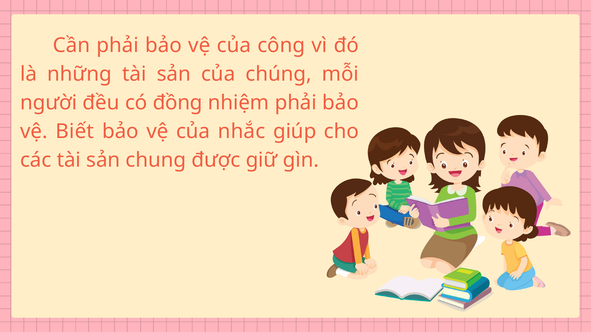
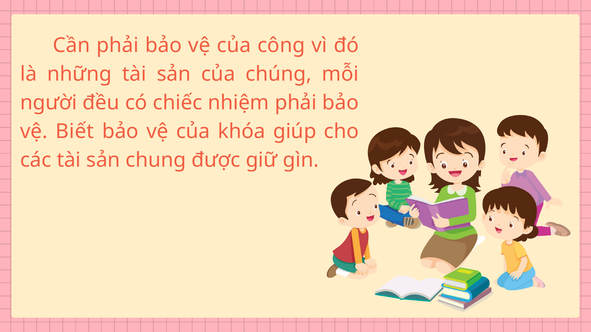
đồng: đồng -> chiếc
nhắc: nhắc -> khóa
